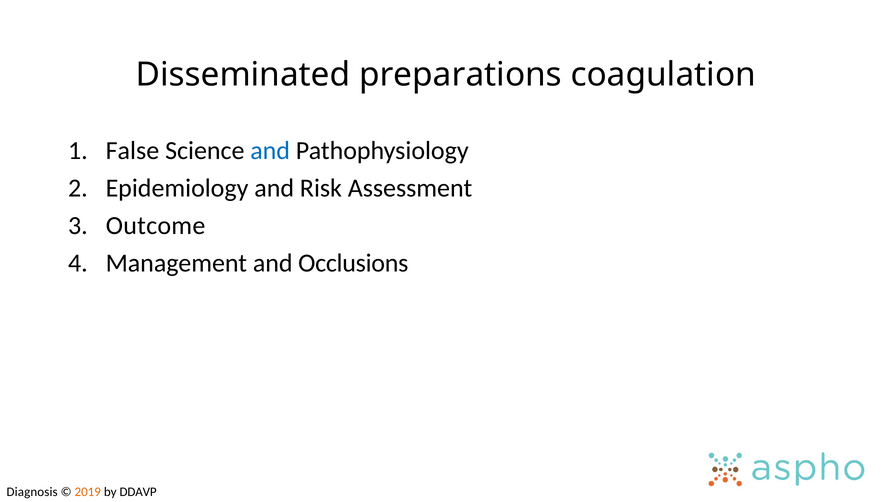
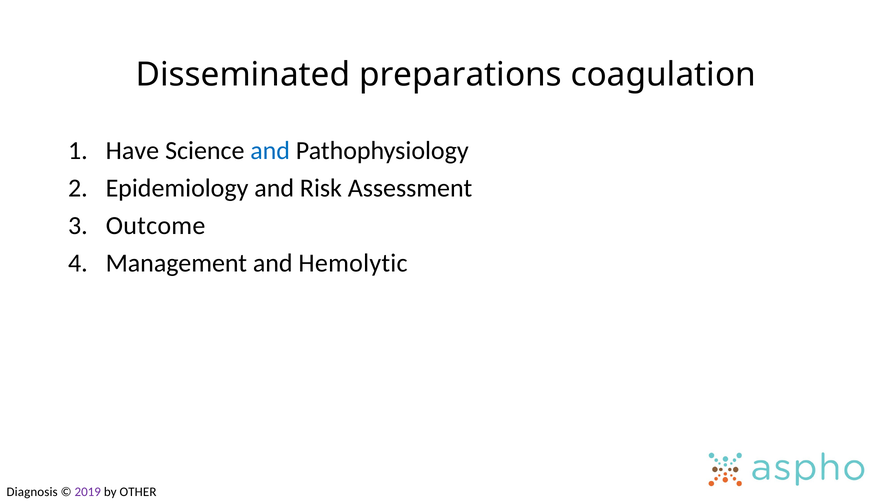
False: False -> Have
Occlusions: Occlusions -> Hemolytic
2019 colour: orange -> purple
DDAVP: DDAVP -> OTHER
